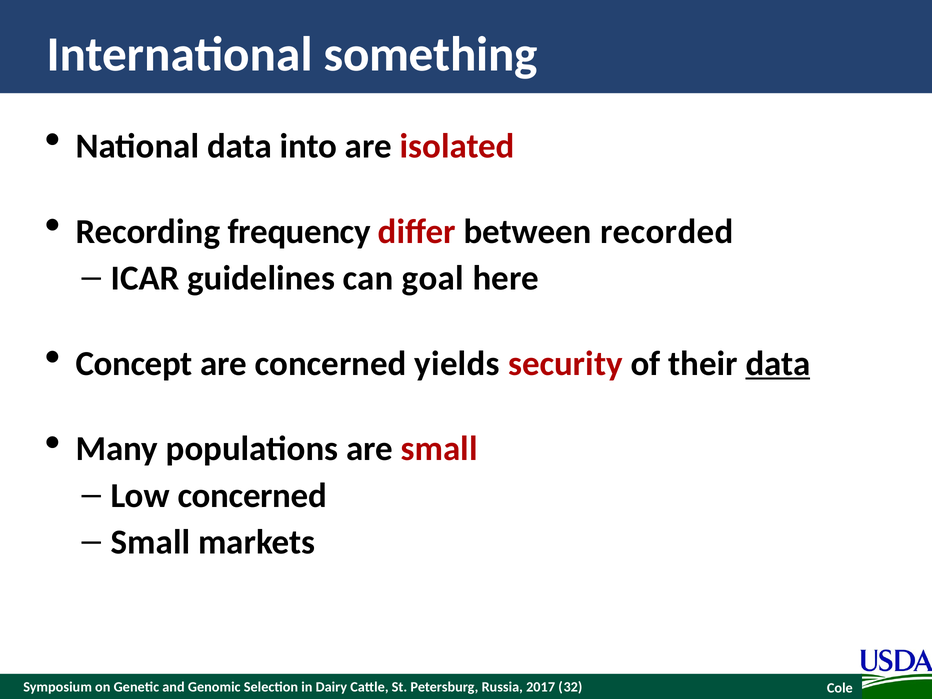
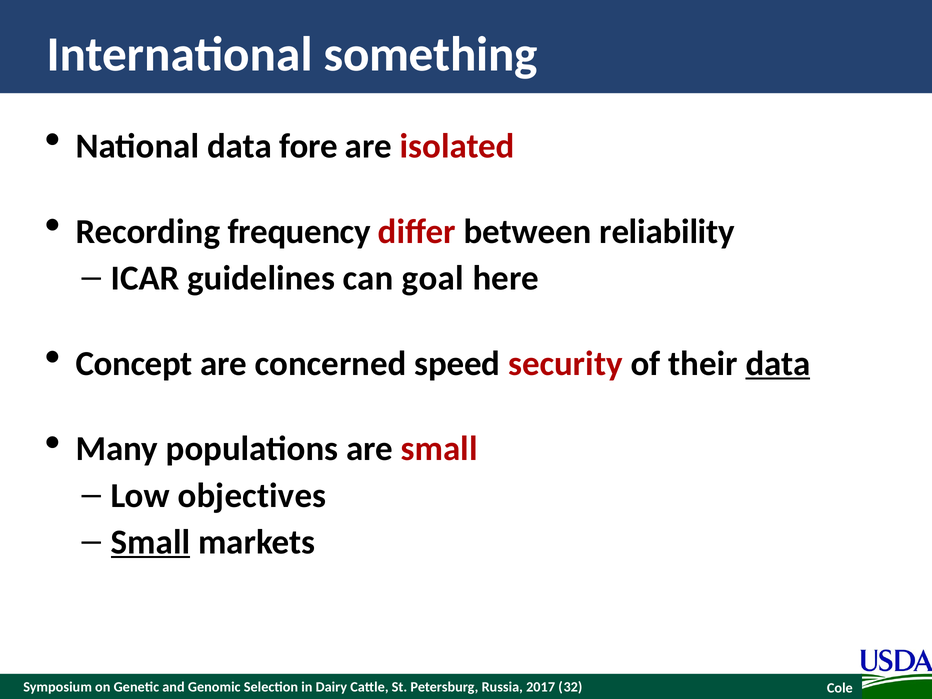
into: into -> fore
recorded: recorded -> reliability
yields: yields -> speed
Low concerned: concerned -> objectives
Small at (150, 542) underline: none -> present
